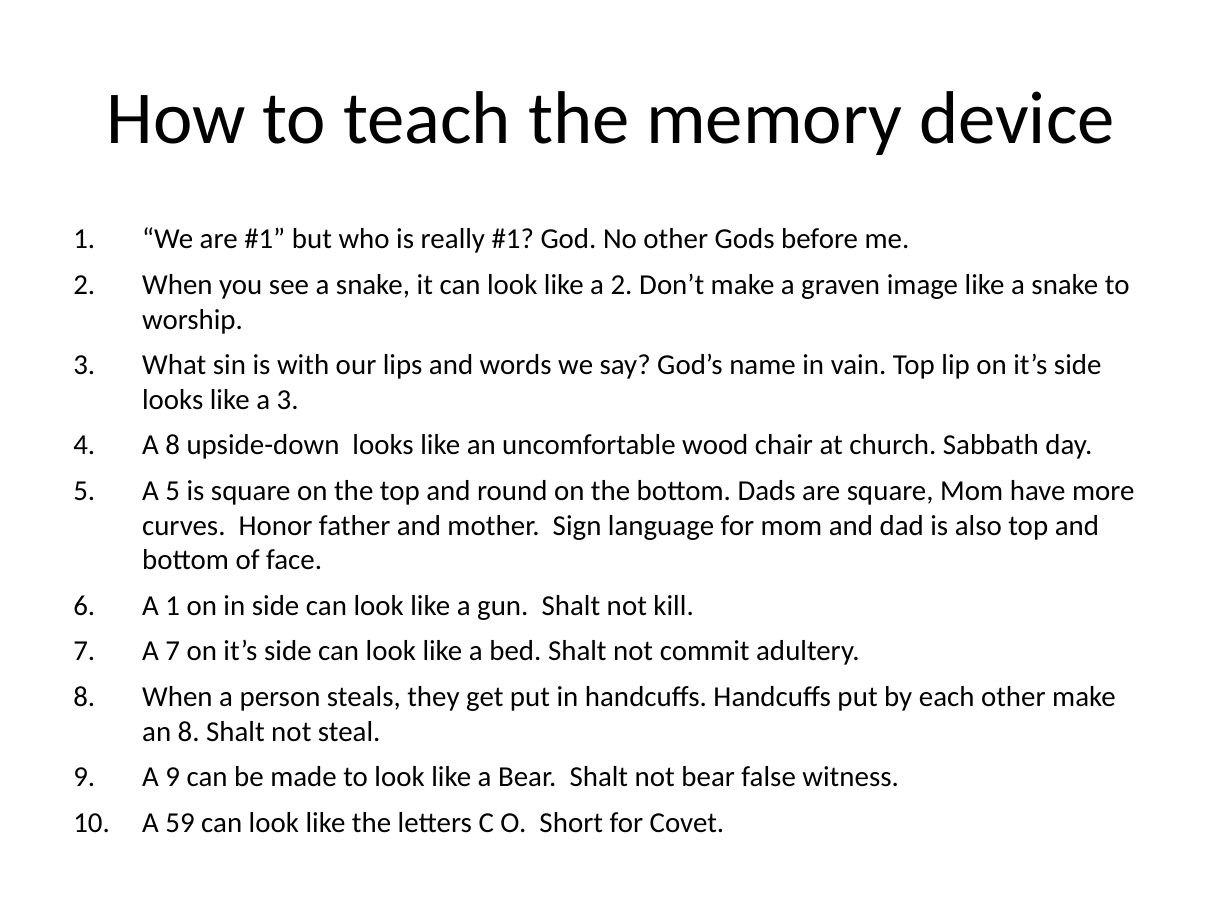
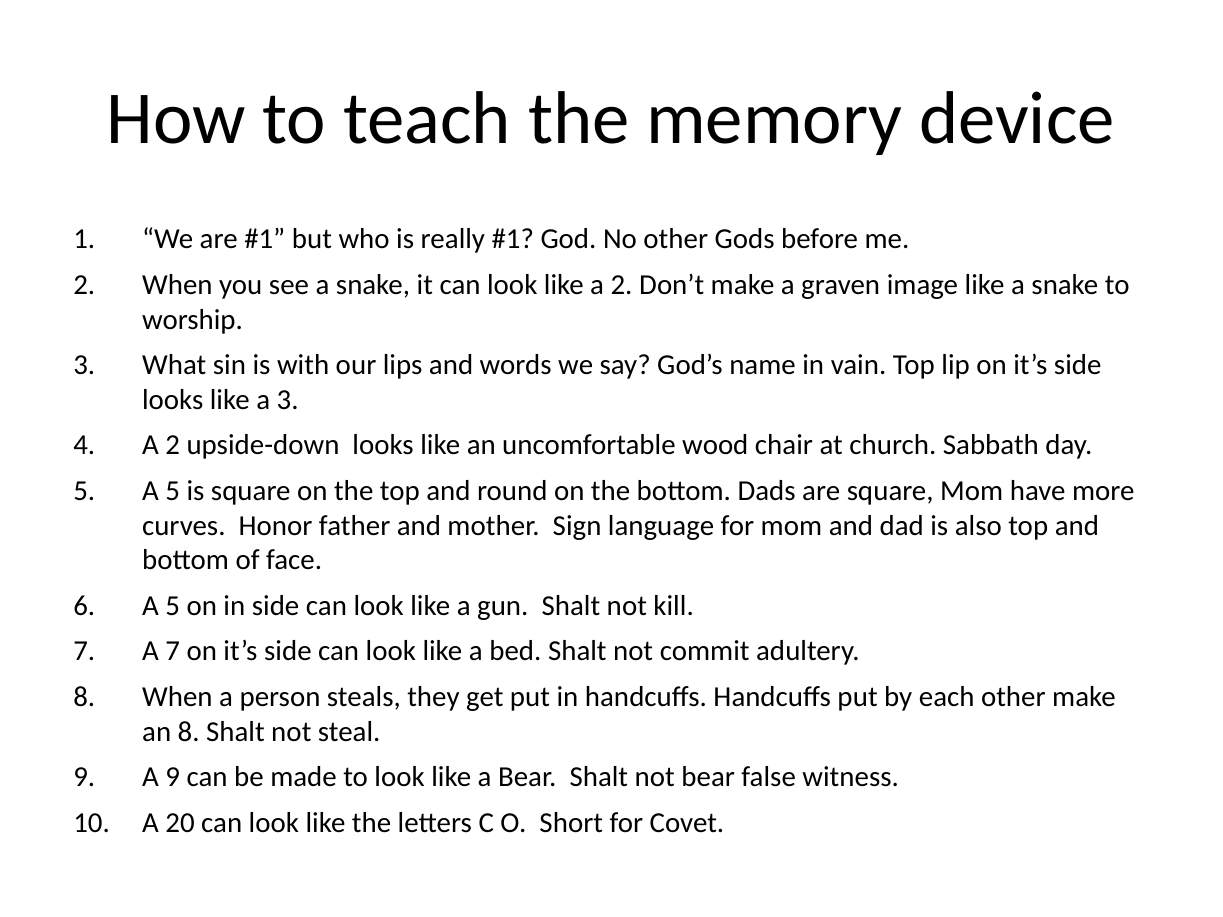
4 A 8: 8 -> 2
6 A 1: 1 -> 5
59: 59 -> 20
